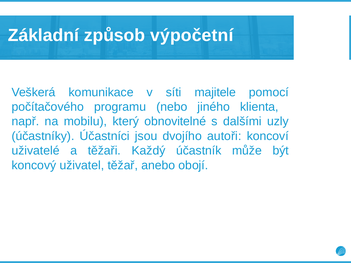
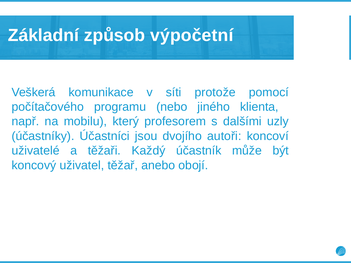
majitele: majitele -> protože
obnovitelné: obnovitelné -> profesorem
